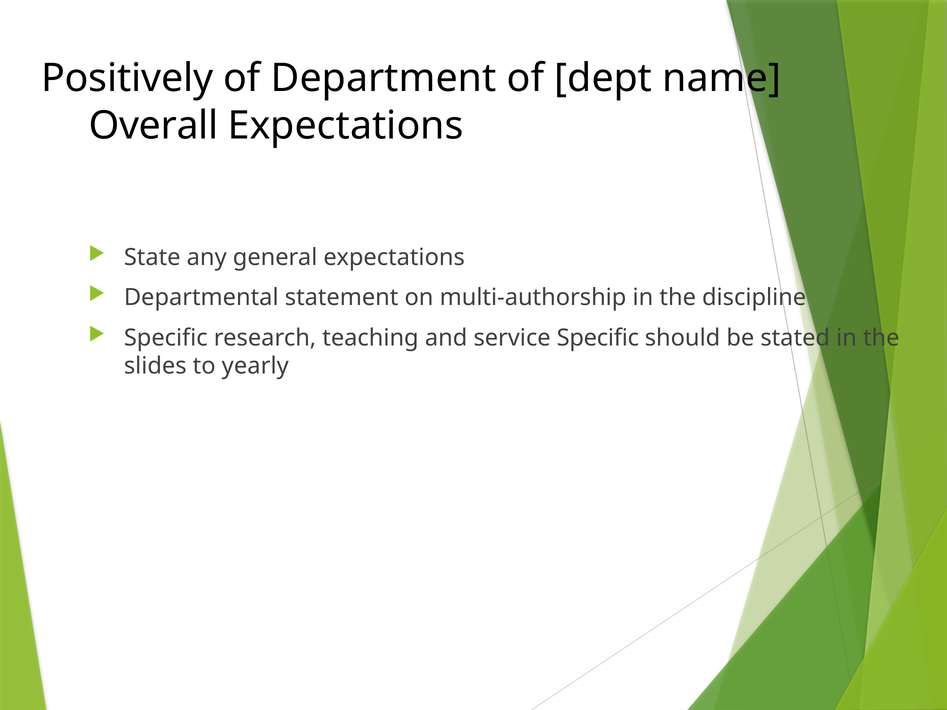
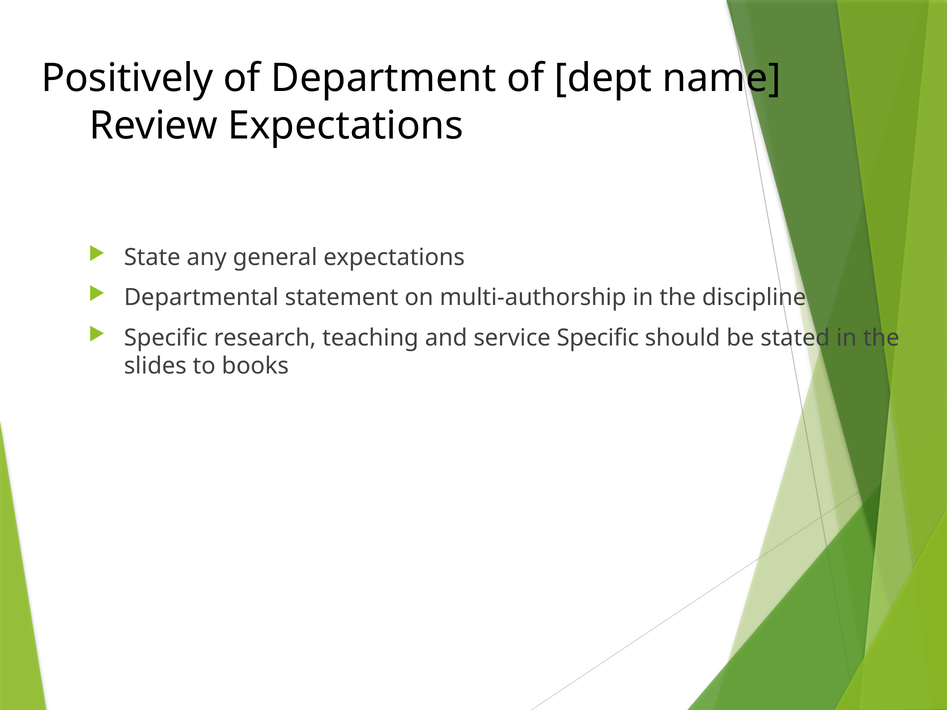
Overall: Overall -> Review
yearly: yearly -> books
